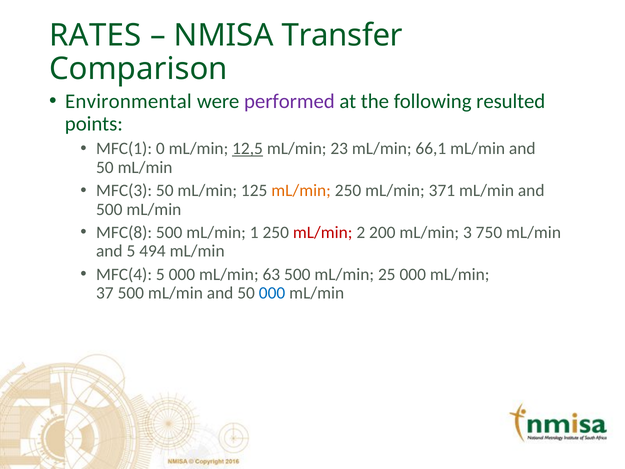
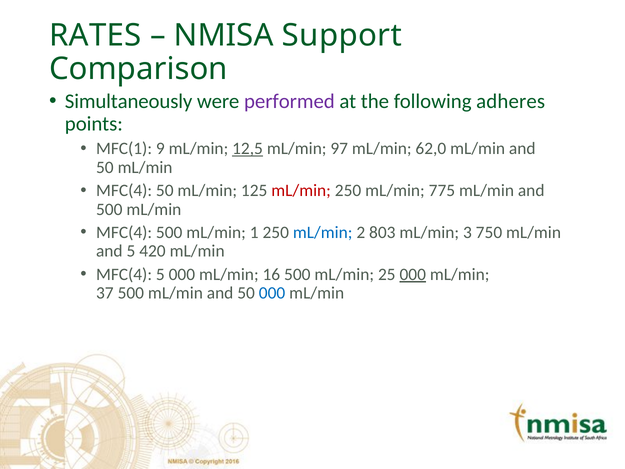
Transfer: Transfer -> Support
Environmental: Environmental -> Simultaneously
resulted: resulted -> adheres
0: 0 -> 9
23: 23 -> 97
66,1: 66,1 -> 62,0
MFC(3 at (124, 190): MFC(3 -> MFC(4
mL/min at (301, 190) colour: orange -> red
371: 371 -> 775
MFC(8 at (124, 232): MFC(8 -> MFC(4
mL/min at (323, 232) colour: red -> blue
200: 200 -> 803
494: 494 -> 420
63: 63 -> 16
000 at (413, 274) underline: none -> present
